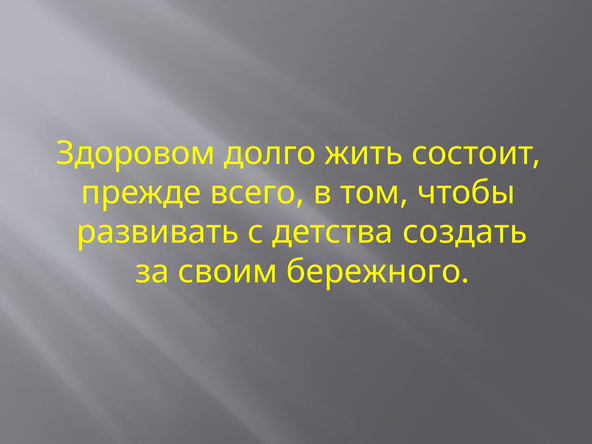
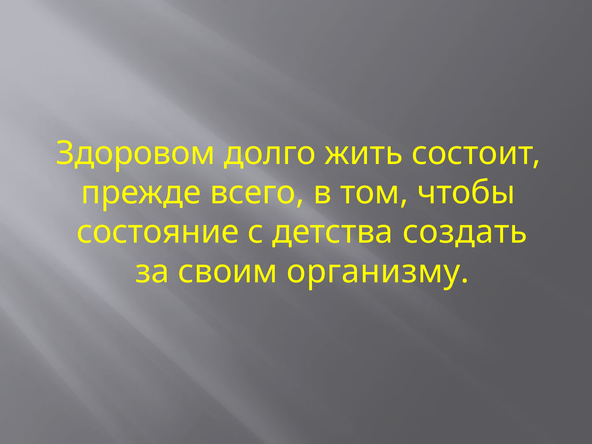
развивать: развивать -> состояние
бережного: бережного -> организму
